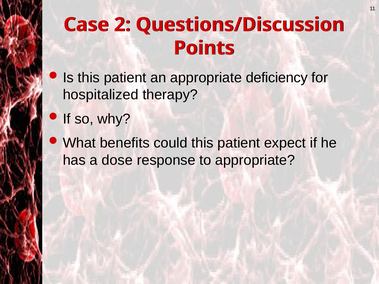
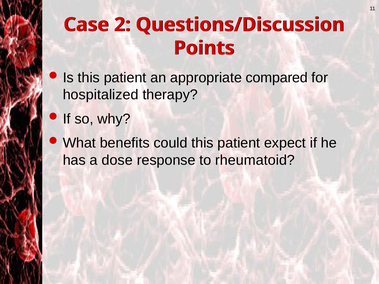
deficiency: deficiency -> compared
to appropriate: appropriate -> rheumatoid
